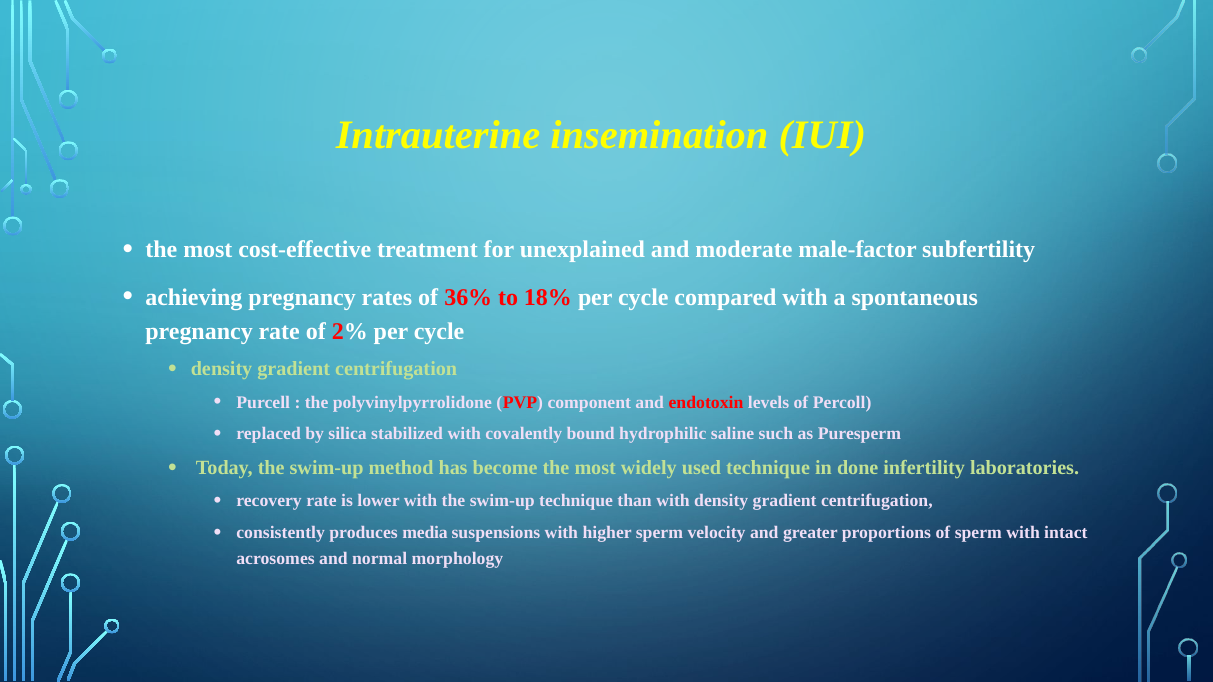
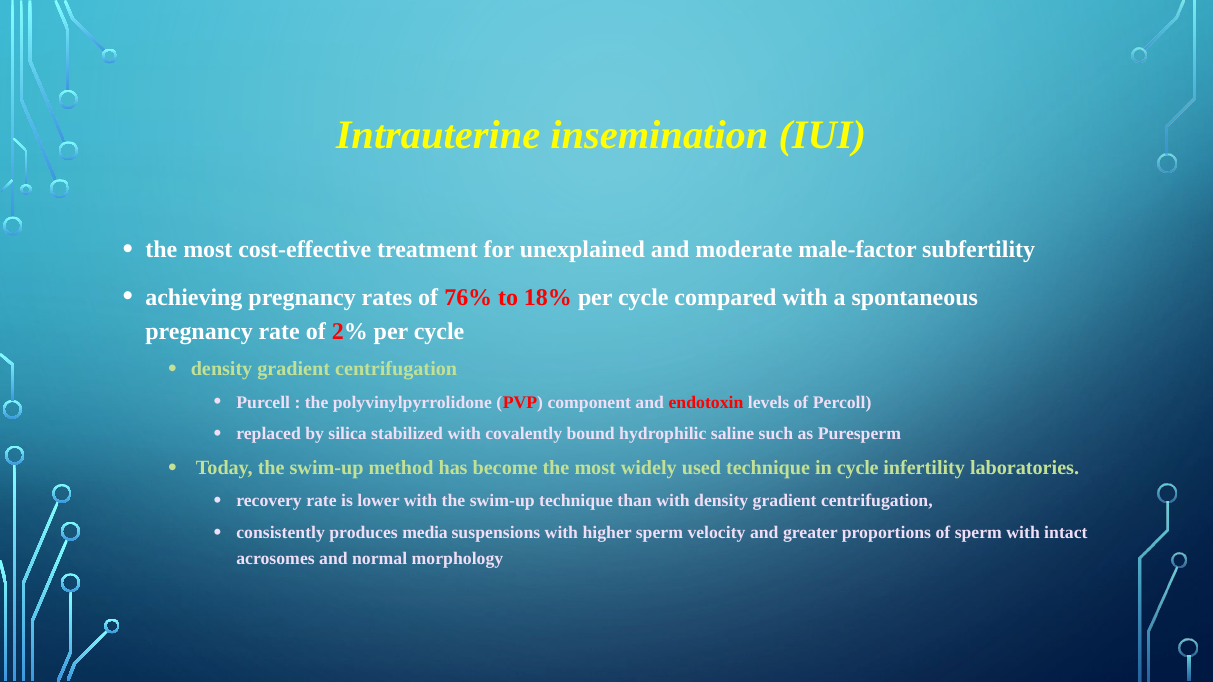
36%: 36% -> 76%
in done: done -> cycle
